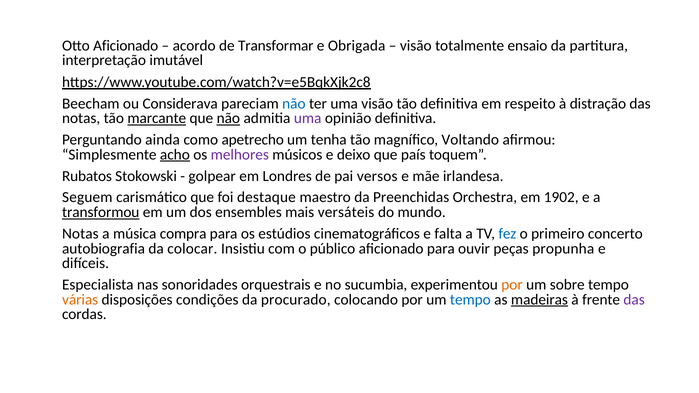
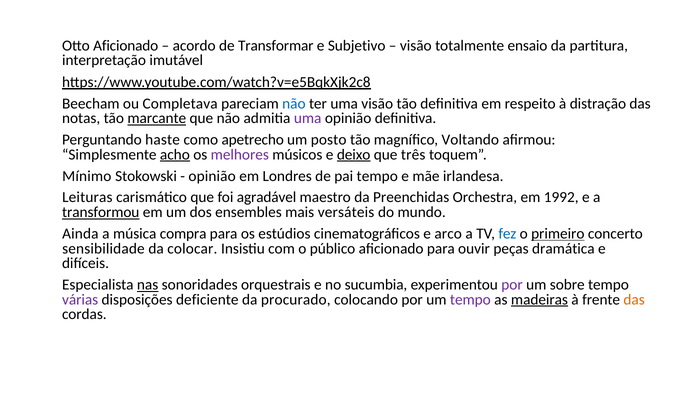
Obrigada: Obrigada -> Subjetivo
Considerava: Considerava -> Completava
não at (228, 118) underline: present -> none
ainda: ainda -> haste
tenha: tenha -> posto
deixo underline: none -> present
país: país -> três
Rubatos: Rubatos -> Mínimo
golpear at (212, 176): golpear -> opinião
pai versos: versos -> tempo
Seguem: Seguem -> Leituras
destaque: destaque -> agradável
1902: 1902 -> 1992
Notas at (80, 234): Notas -> Ainda
falta: falta -> arco
primeiro underline: none -> present
autobiografia: autobiografia -> sensibilidade
propunha: propunha -> dramática
nas underline: none -> present
por at (512, 285) colour: orange -> purple
várias colour: orange -> purple
condições: condições -> deficiente
tempo at (470, 300) colour: blue -> purple
das at (634, 300) colour: purple -> orange
